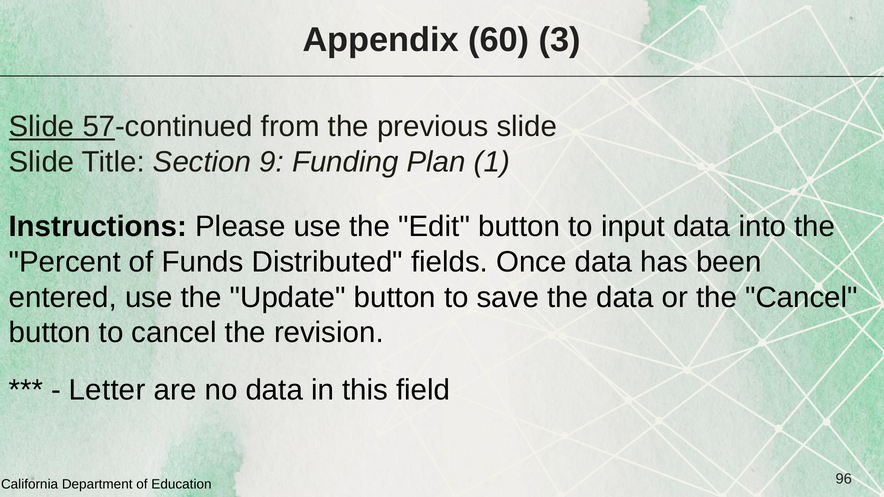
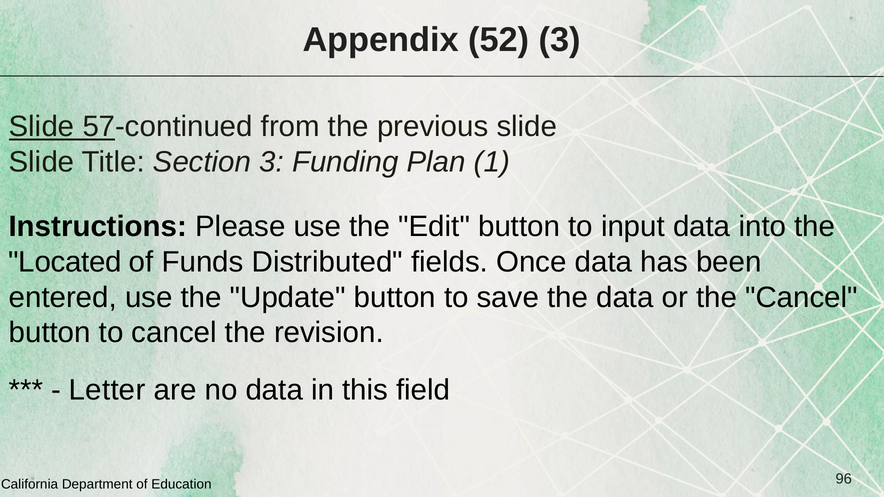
60: 60 -> 52
Section 9: 9 -> 3
Percent: Percent -> Located
